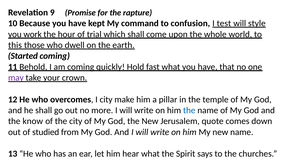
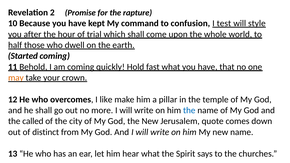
9: 9 -> 2
work: work -> after
this: this -> half
may colour: purple -> orange
I city: city -> like
know: know -> called
studied: studied -> distinct
